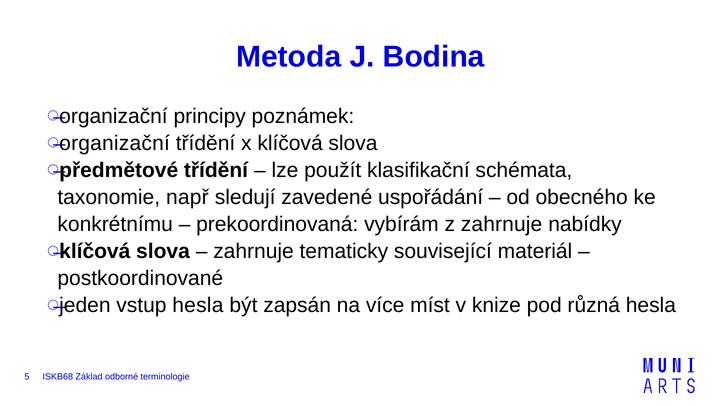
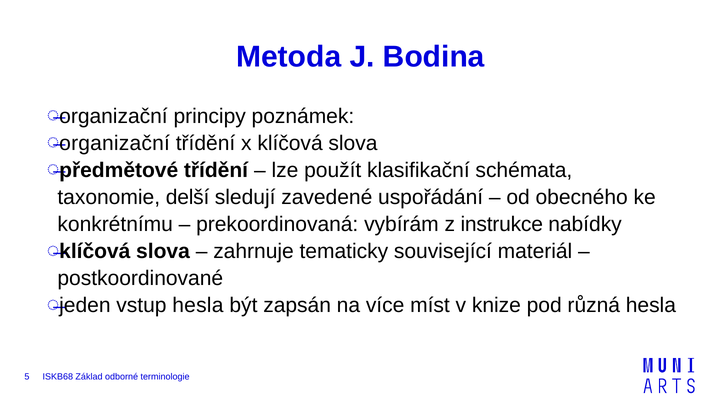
např: např -> delší
z zahrnuje: zahrnuje -> instrukce
